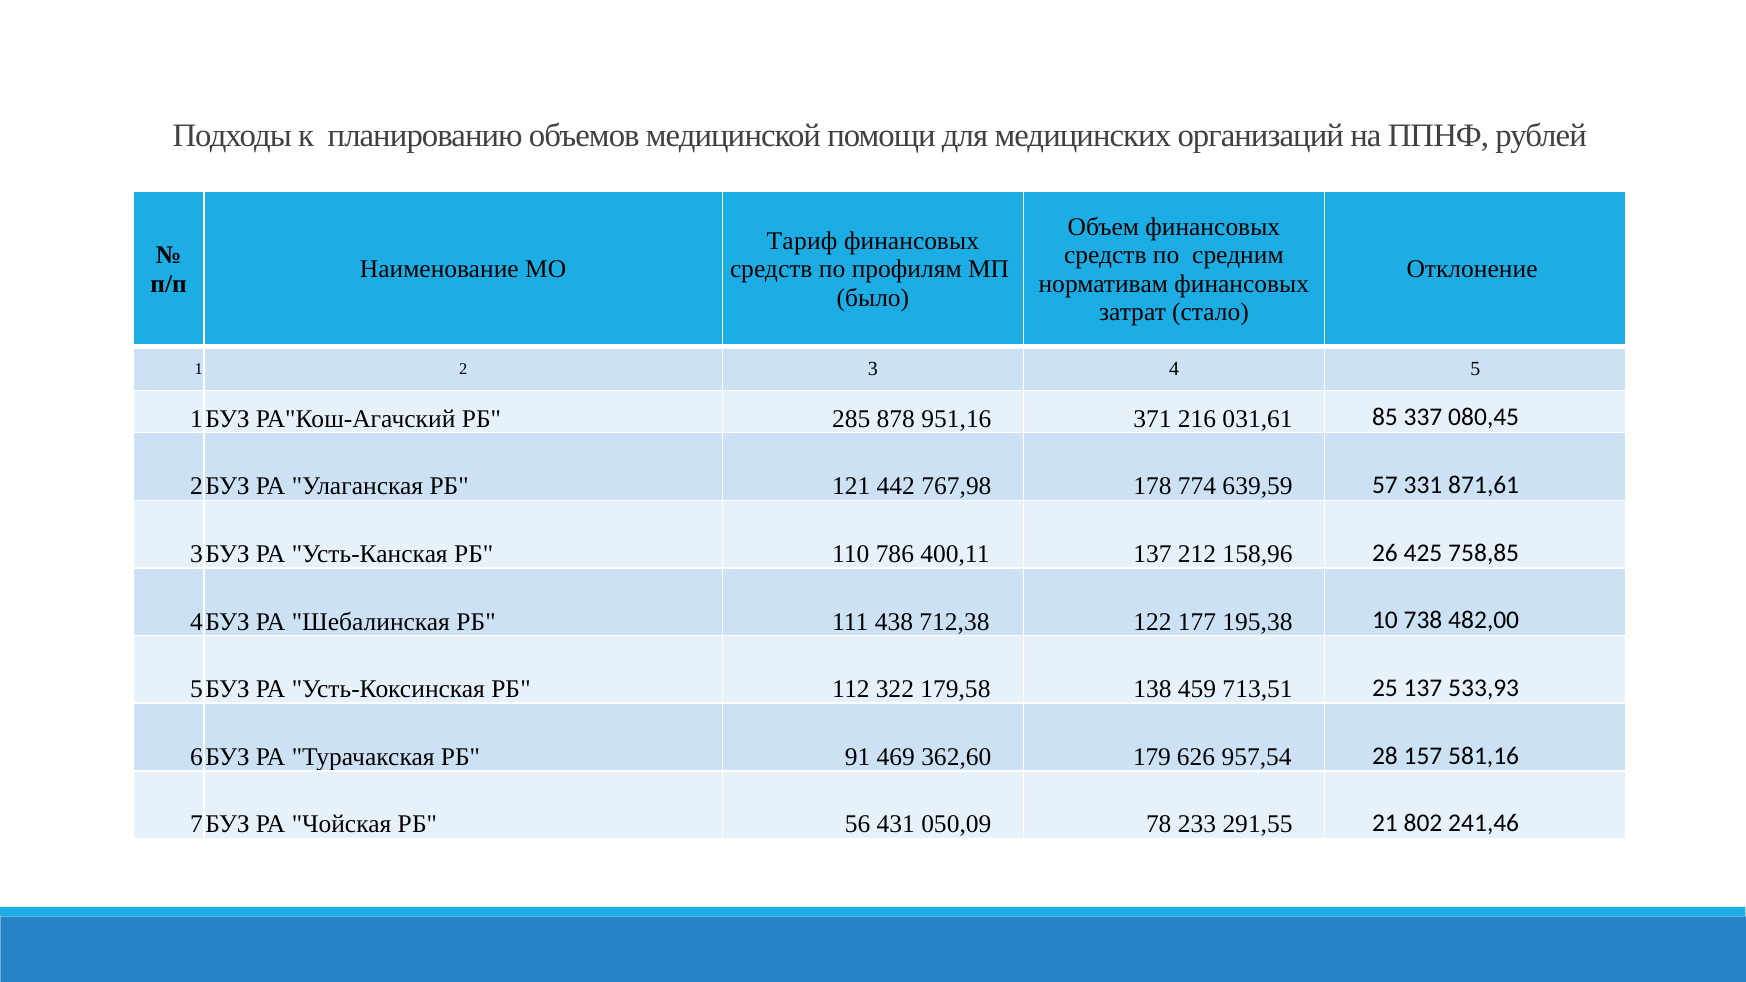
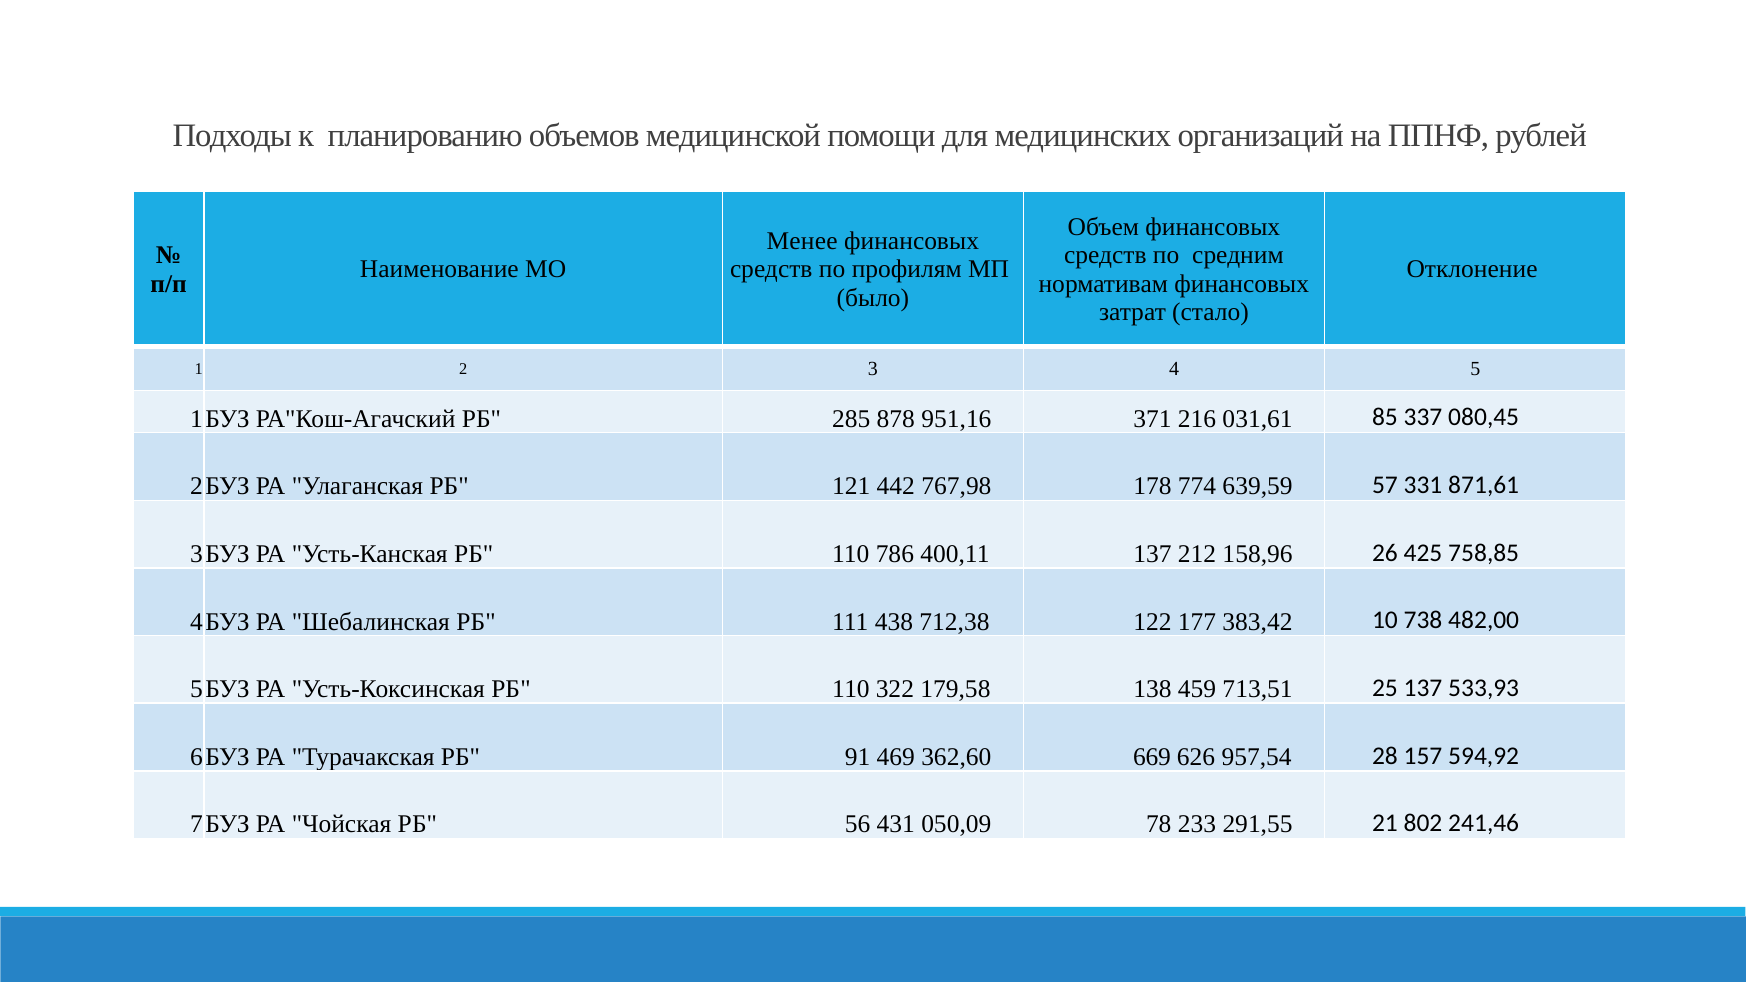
Тариф: Тариф -> Менее
195,38: 195,38 -> 383,42
Усть-Коксинская РБ 112: 112 -> 110
179: 179 -> 669
581,16: 581,16 -> 594,92
